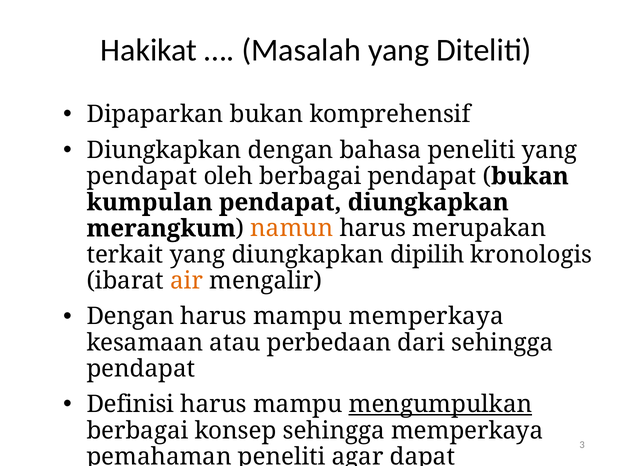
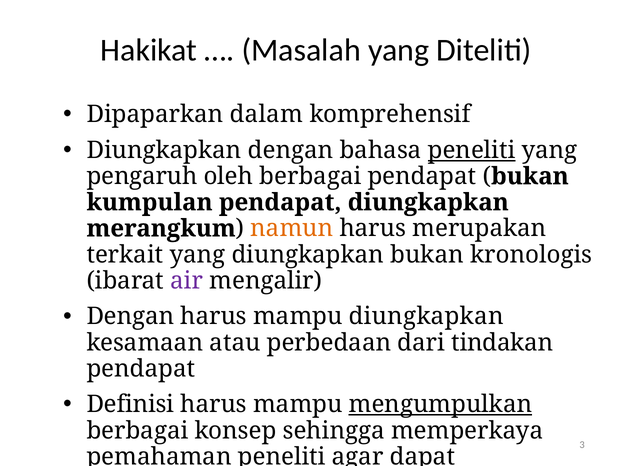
Dipaparkan bukan: bukan -> dalam
peneliti at (472, 150) underline: none -> present
pendapat at (142, 176): pendapat -> pengaruh
diungkapkan dipilih: dipilih -> bukan
air colour: orange -> purple
mampu memperkaya: memperkaya -> diungkapkan
dari sehingga: sehingga -> tindakan
